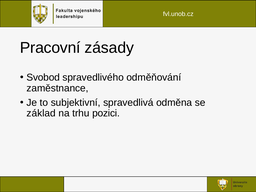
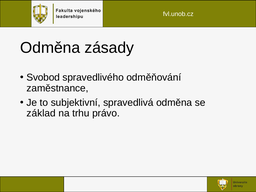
Pracovní at (50, 48): Pracovní -> Odměna
pozici: pozici -> právo
